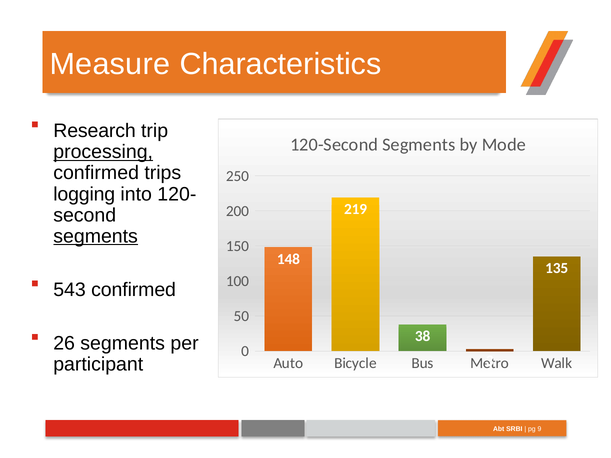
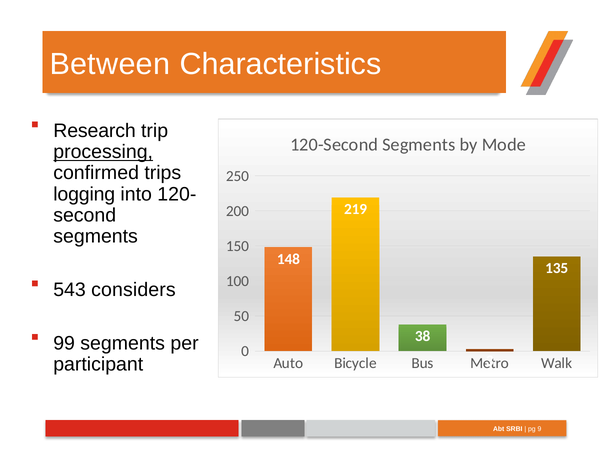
Measure: Measure -> Between
segments at (96, 236) underline: present -> none
543 confirmed: confirmed -> considers
26: 26 -> 99
